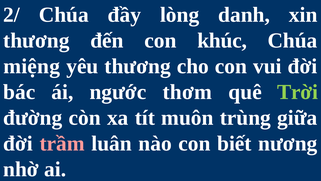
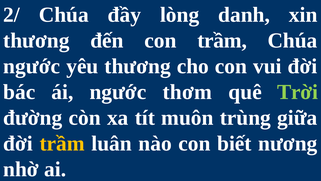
con khúc: khúc -> trầm
miệng at (32, 66): miệng -> ngước
trầm at (62, 143) colour: pink -> yellow
